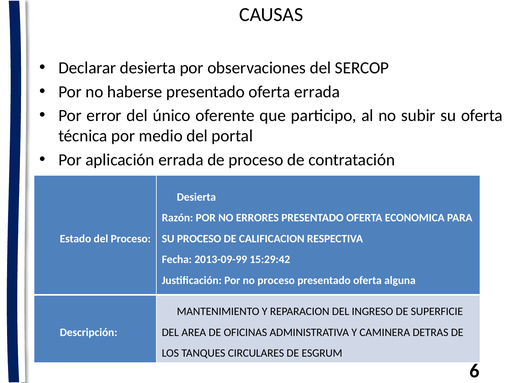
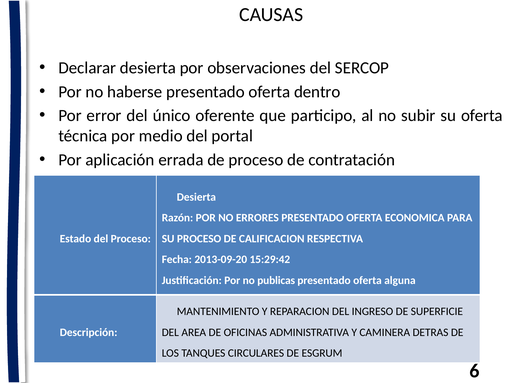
oferta errada: errada -> dentro
2013-09-99: 2013-09-99 -> 2013-09-20
no proceso: proceso -> publicas
